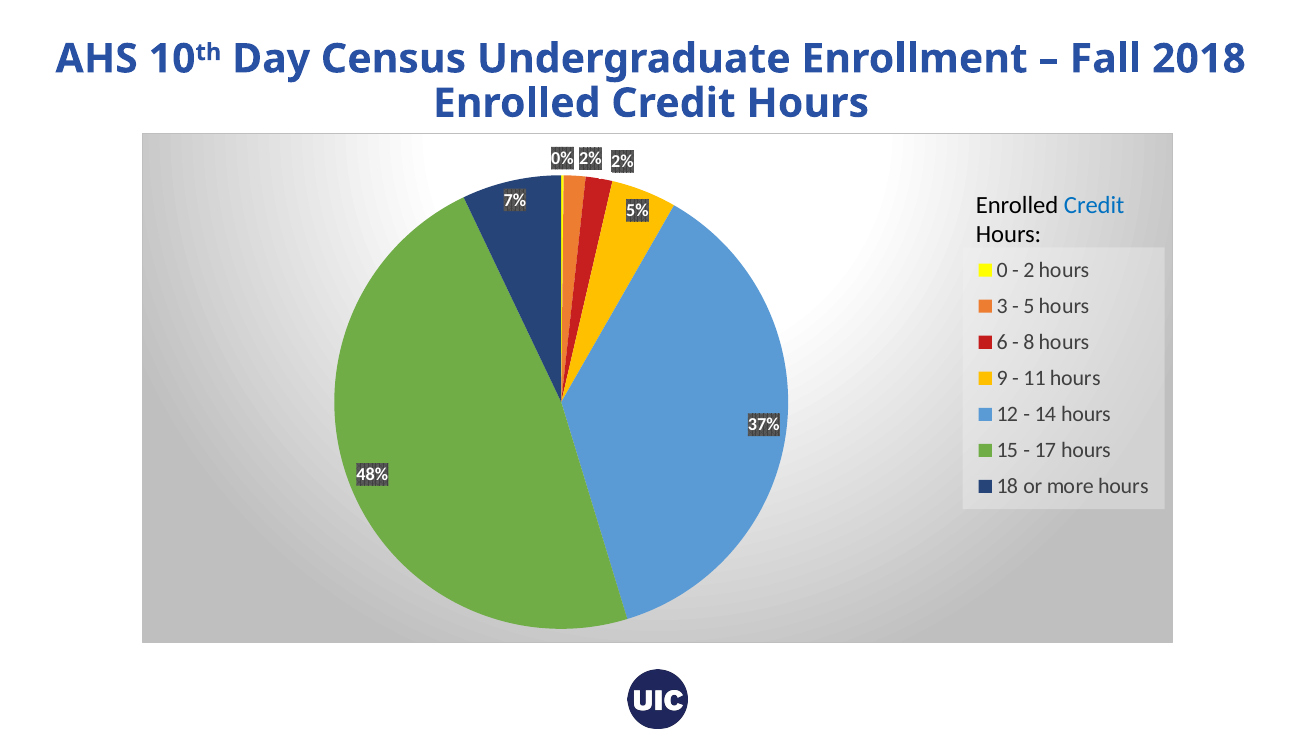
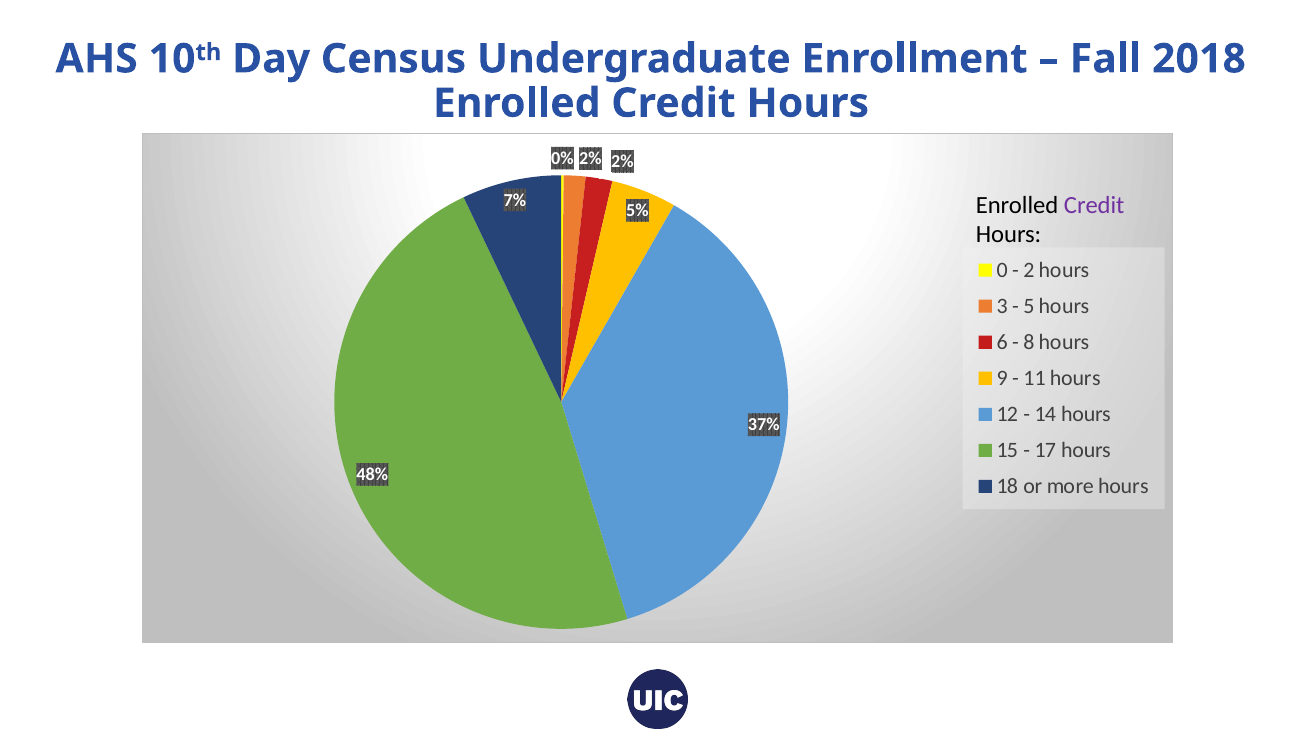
Credit at (1094, 205) colour: blue -> purple
